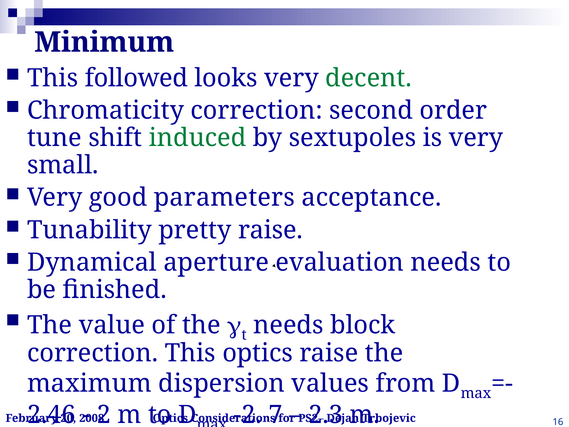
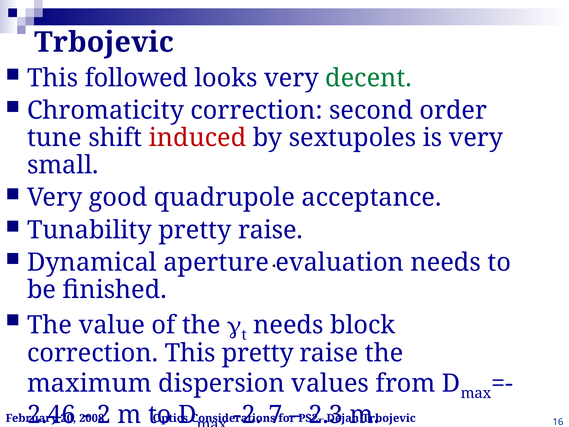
Minimum at (104, 42): Minimum -> Trbojevic
induced colour: green -> red
parameters: parameters -> quadrupole
This optics: optics -> pretty
